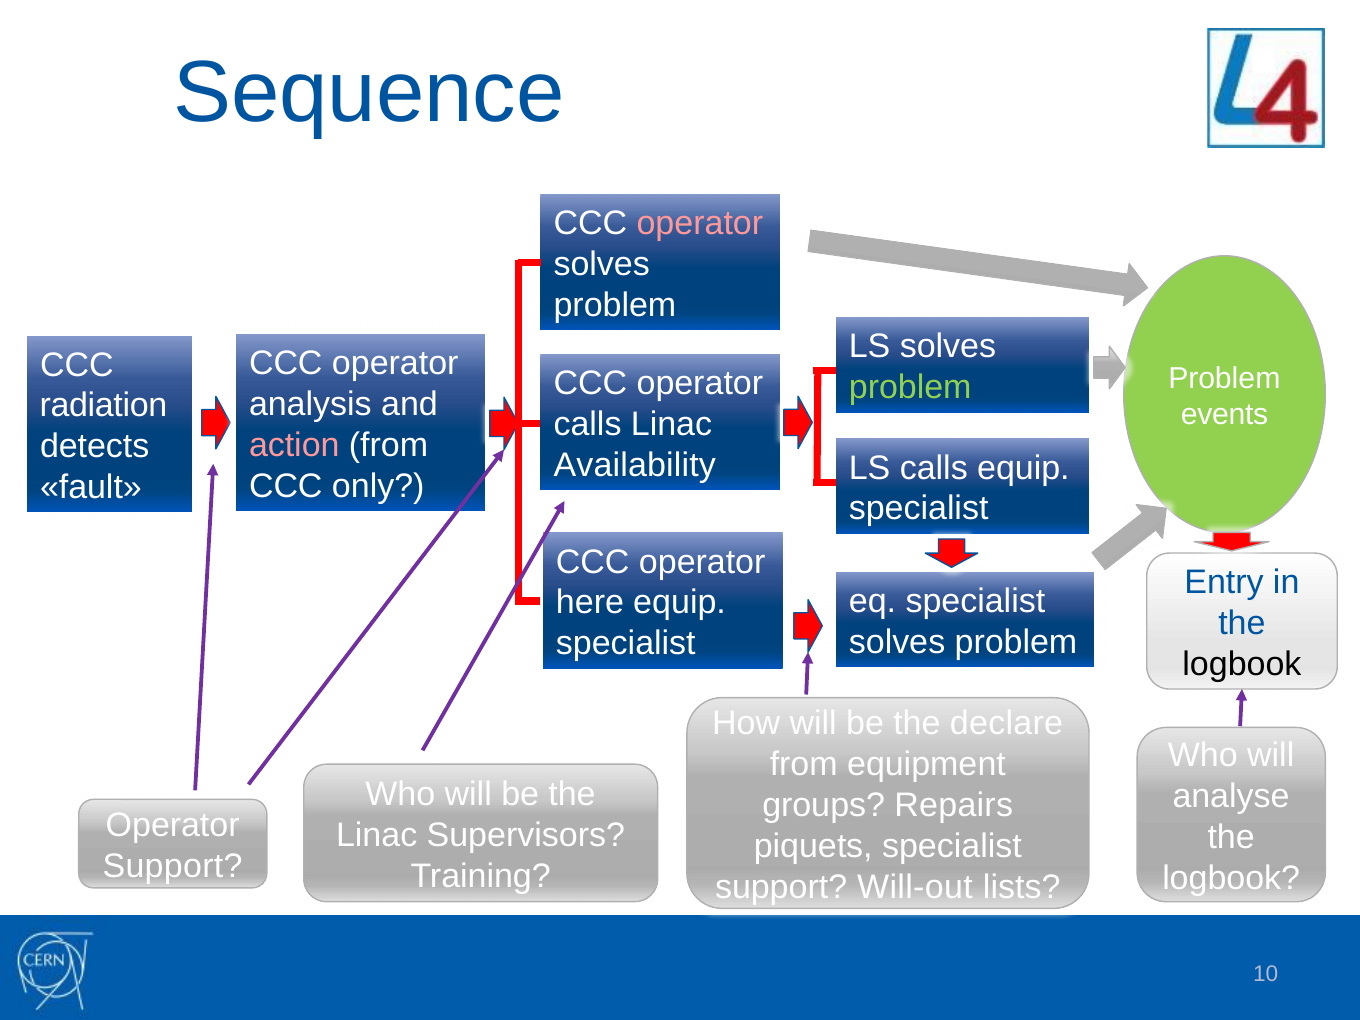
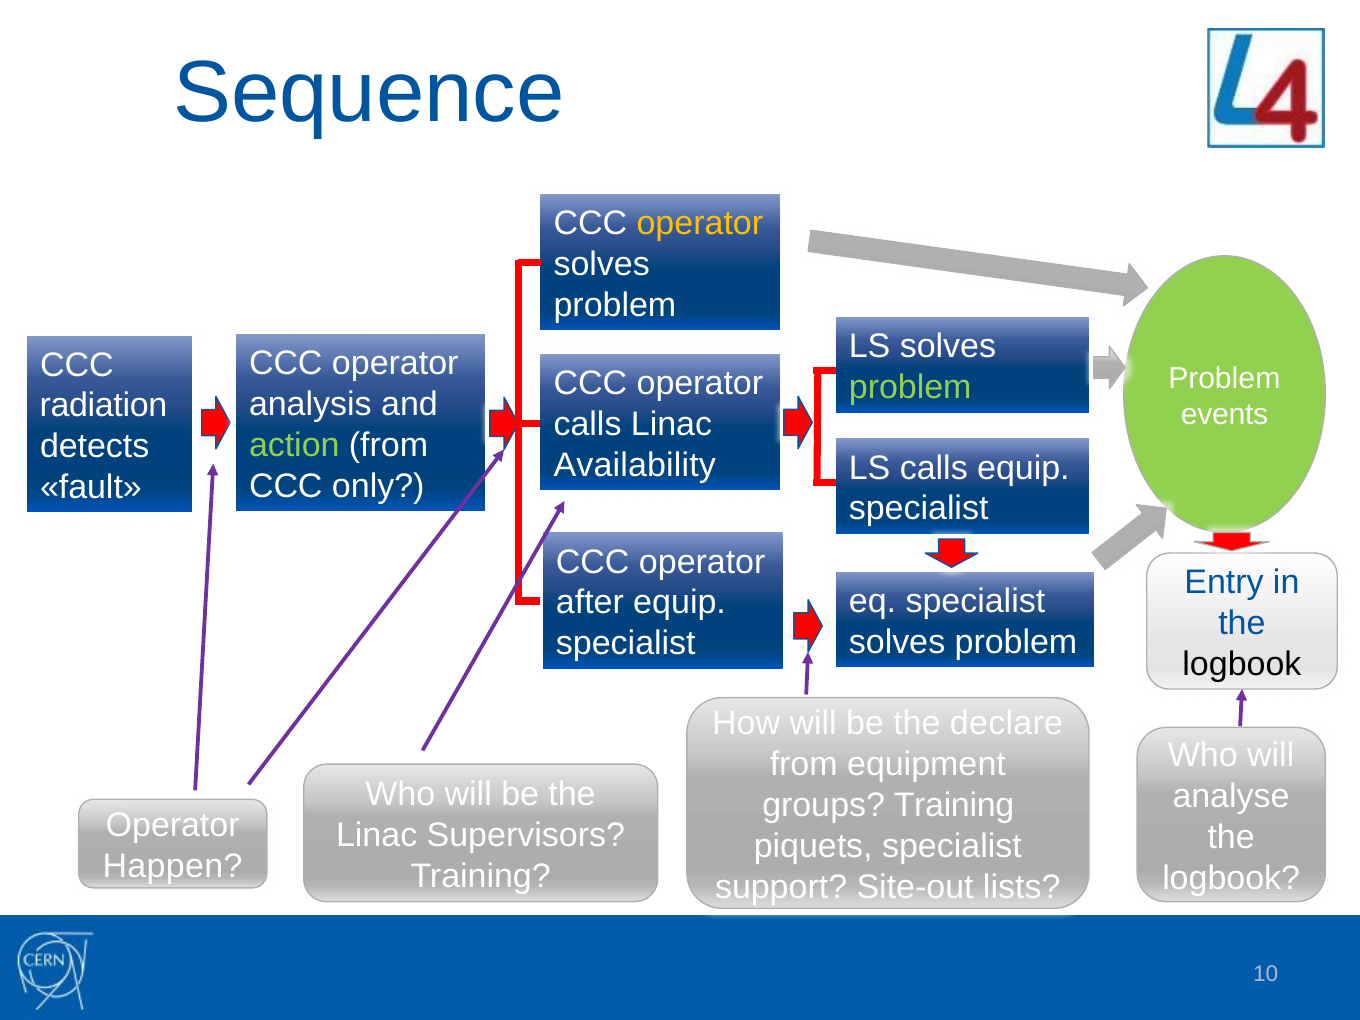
operator at (700, 223) colour: pink -> yellow
action colour: pink -> light green
here: here -> after
groups Repairs: Repairs -> Training
Support at (173, 866): Support -> Happen
Will-out: Will-out -> Site-out
